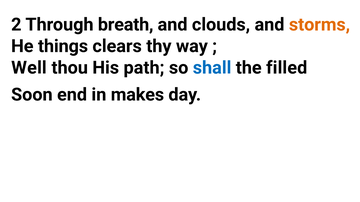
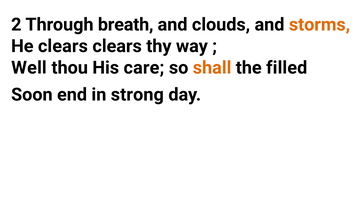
He things: things -> clears
path: path -> care
shall colour: blue -> orange
makes: makes -> strong
